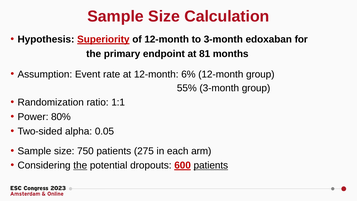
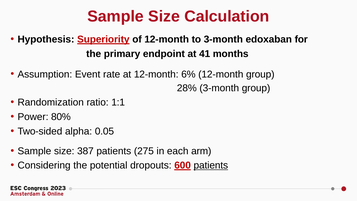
81: 81 -> 41
55%: 55% -> 28%
750: 750 -> 387
the at (80, 165) underline: present -> none
